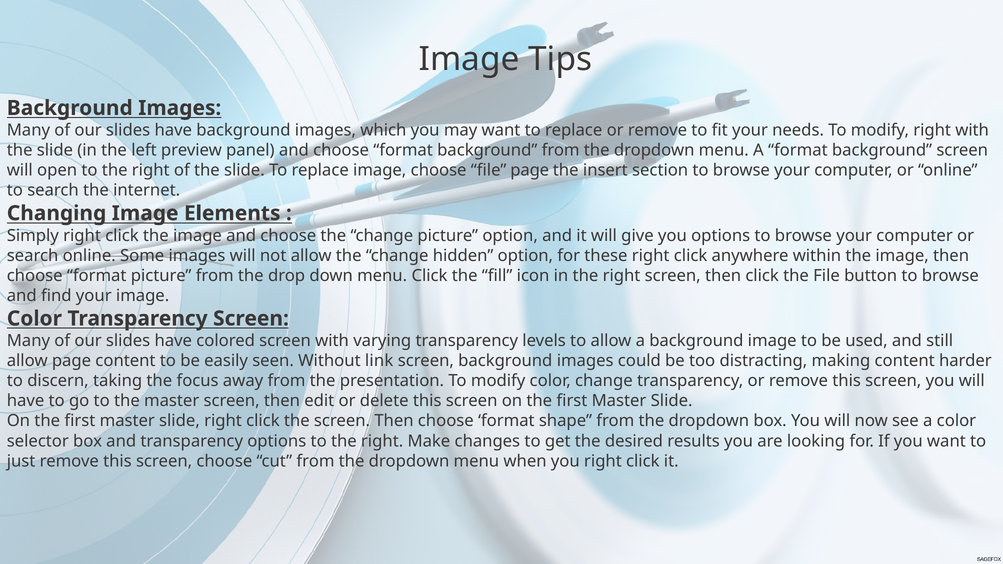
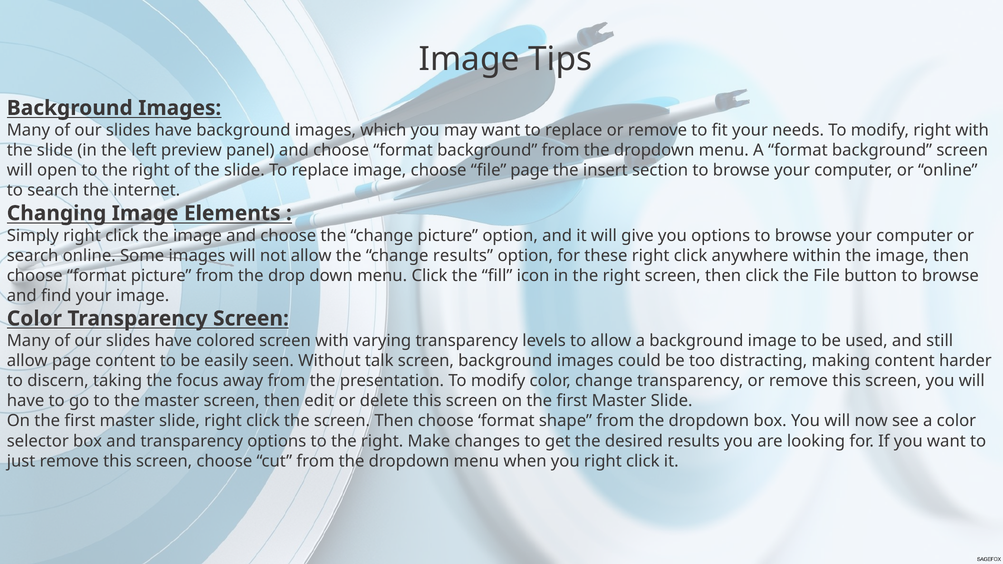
change hidden: hidden -> results
link: link -> talk
